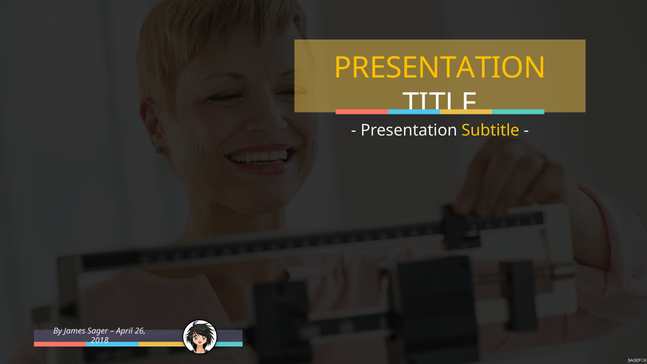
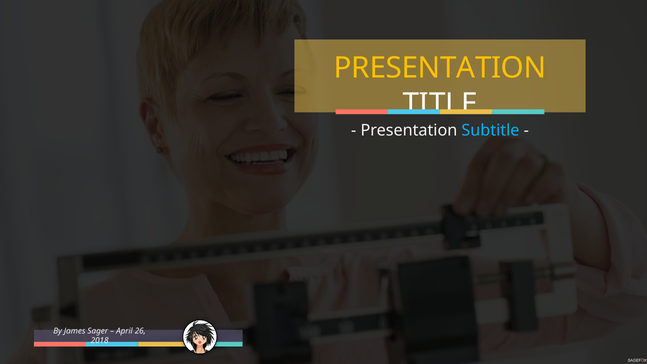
Subtitle colour: yellow -> light blue
